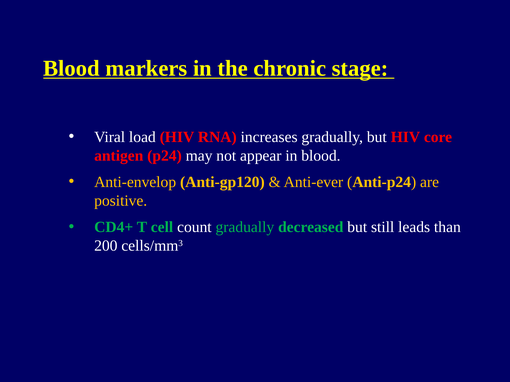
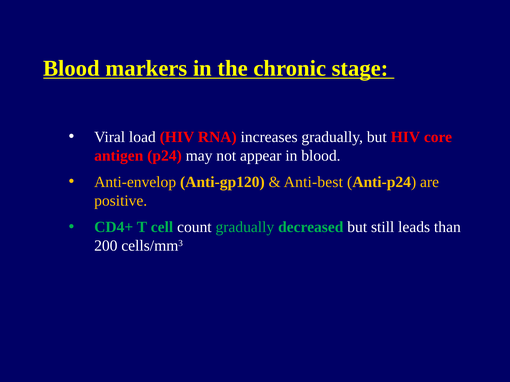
Anti-ever: Anti-ever -> Anti-best
